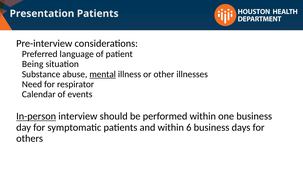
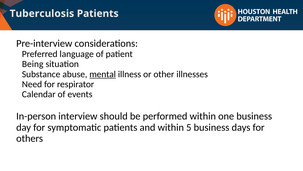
Presentation: Presentation -> Tuberculosis
In-person underline: present -> none
6: 6 -> 5
